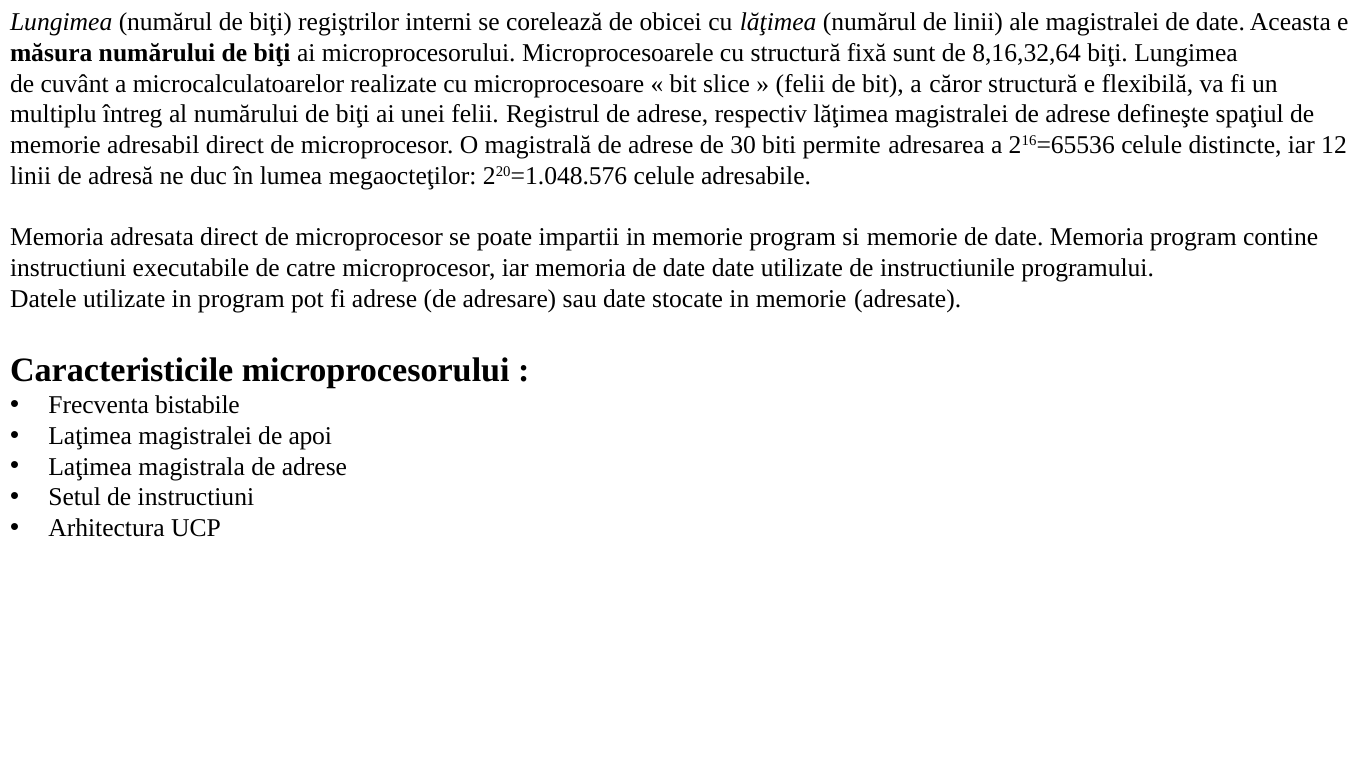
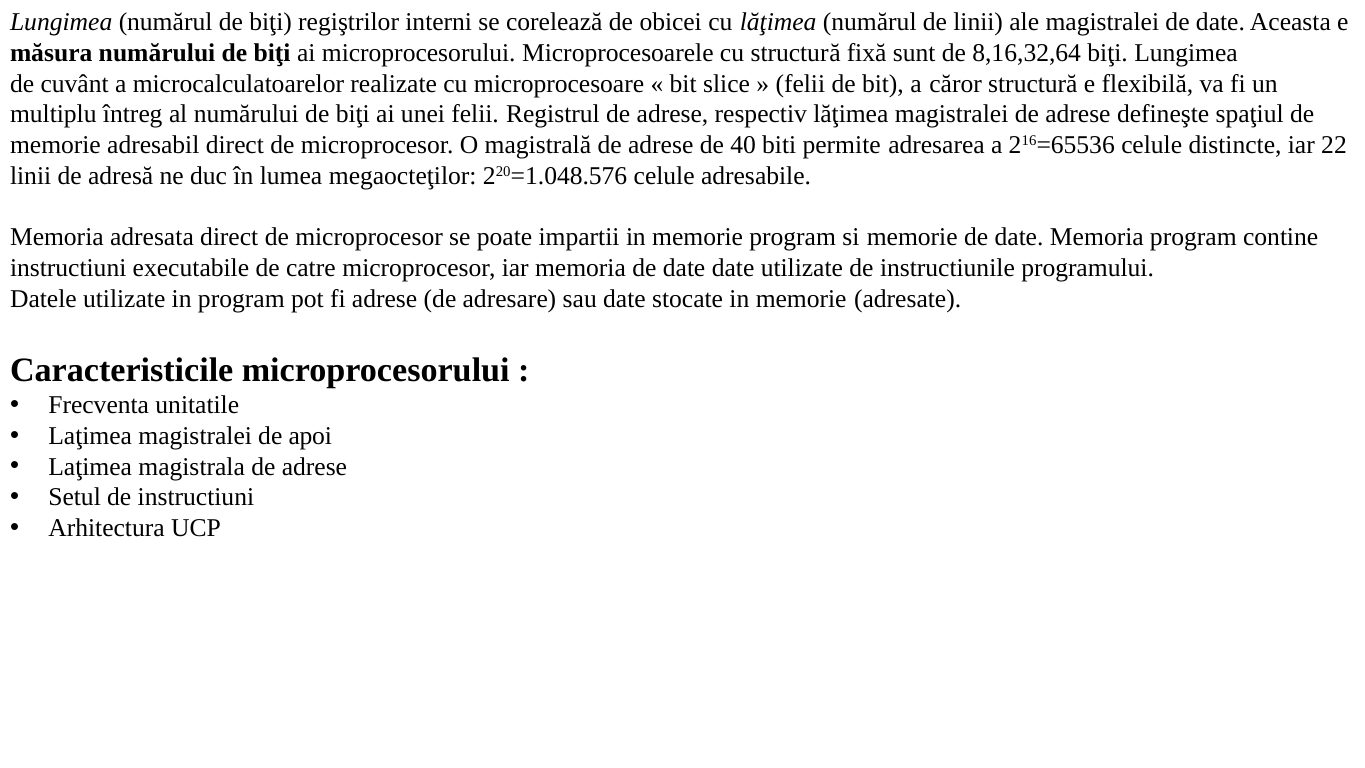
30: 30 -> 40
12: 12 -> 22
bistabile: bistabile -> unitatile
